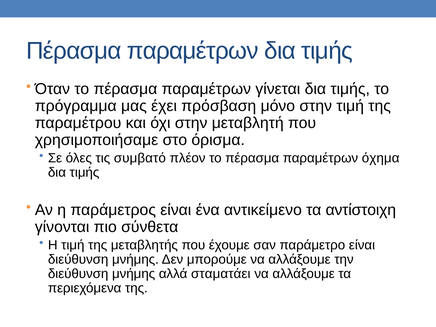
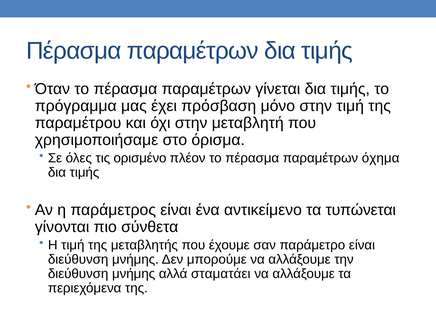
συμβατό: συμβατό -> ορισμένο
αντίστοιχη: αντίστοιχη -> τυπώνεται
